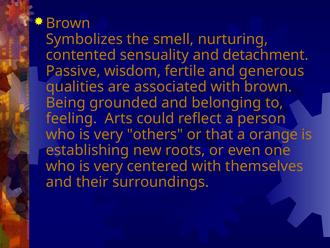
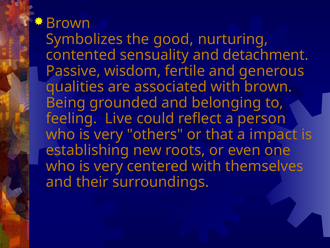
smell: smell -> good
Arts: Arts -> Live
orange: orange -> impact
